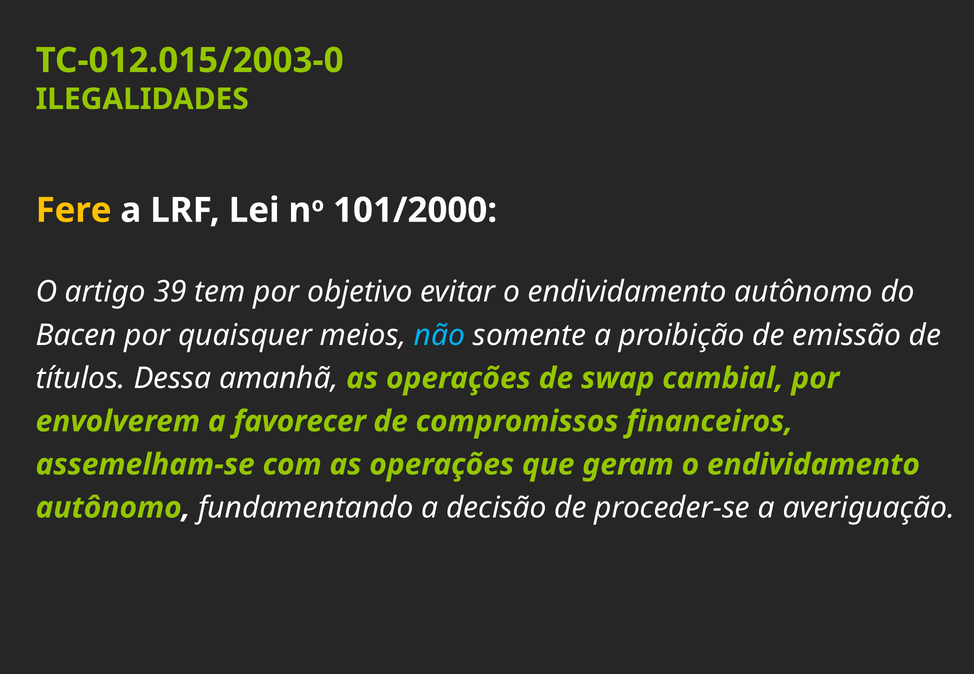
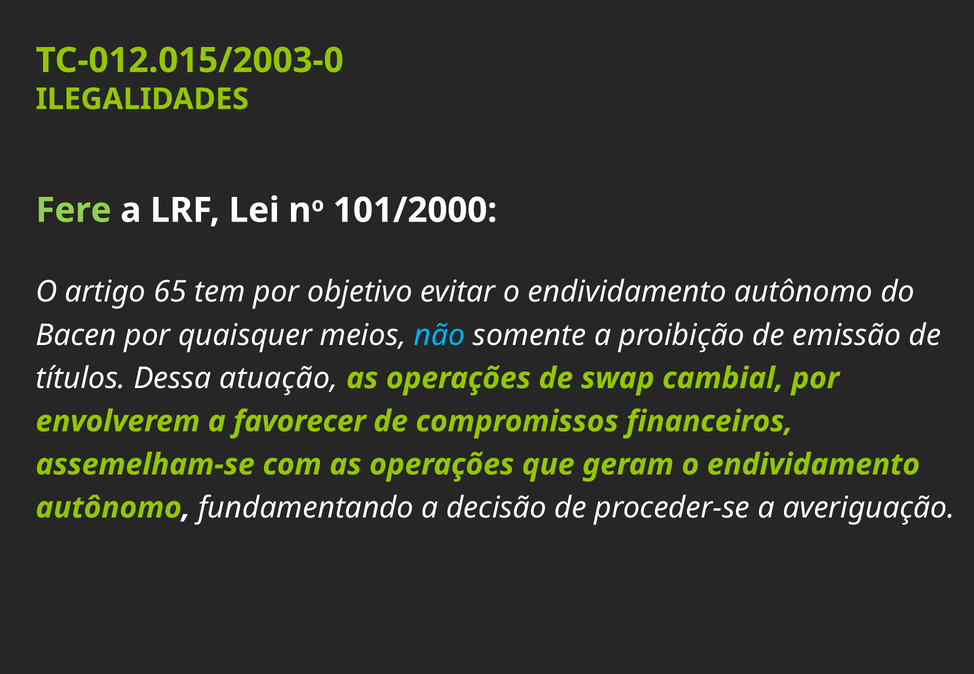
Fere colour: yellow -> light green
39: 39 -> 65
amanhã: amanhã -> atuação
